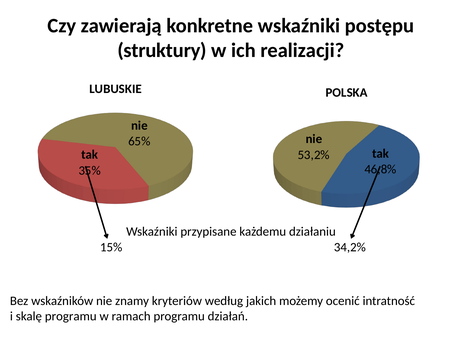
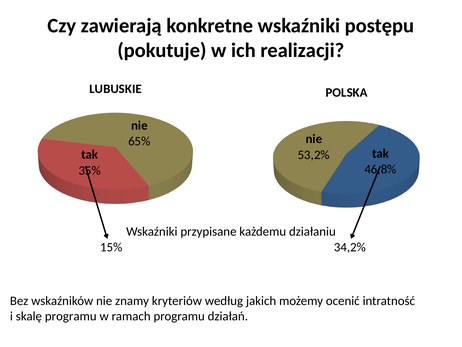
struktury: struktury -> pokutuje
